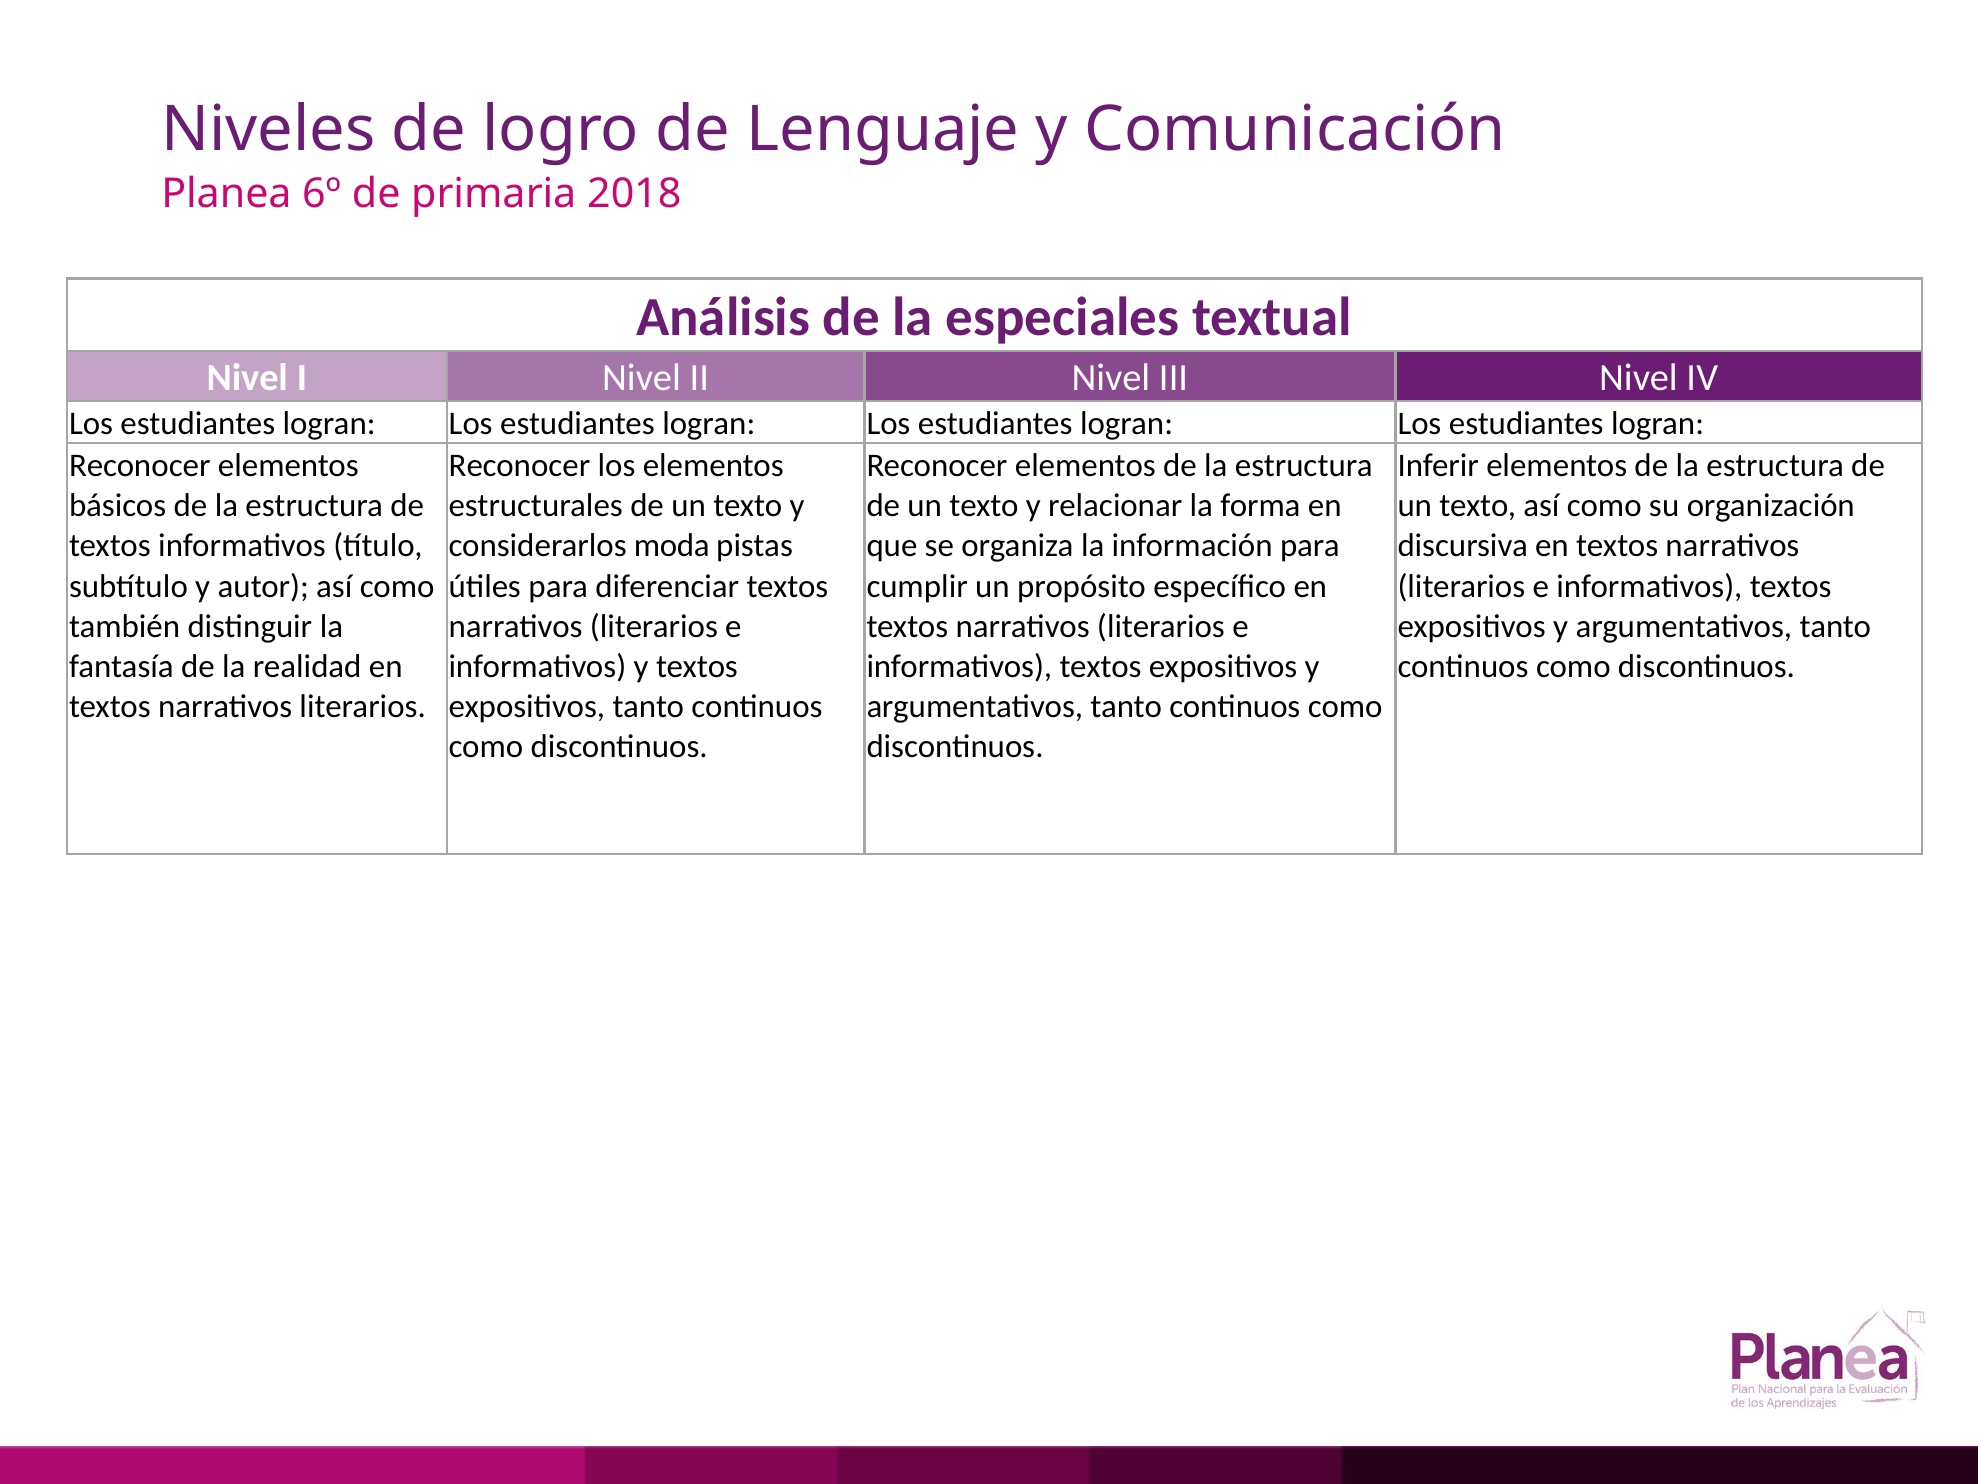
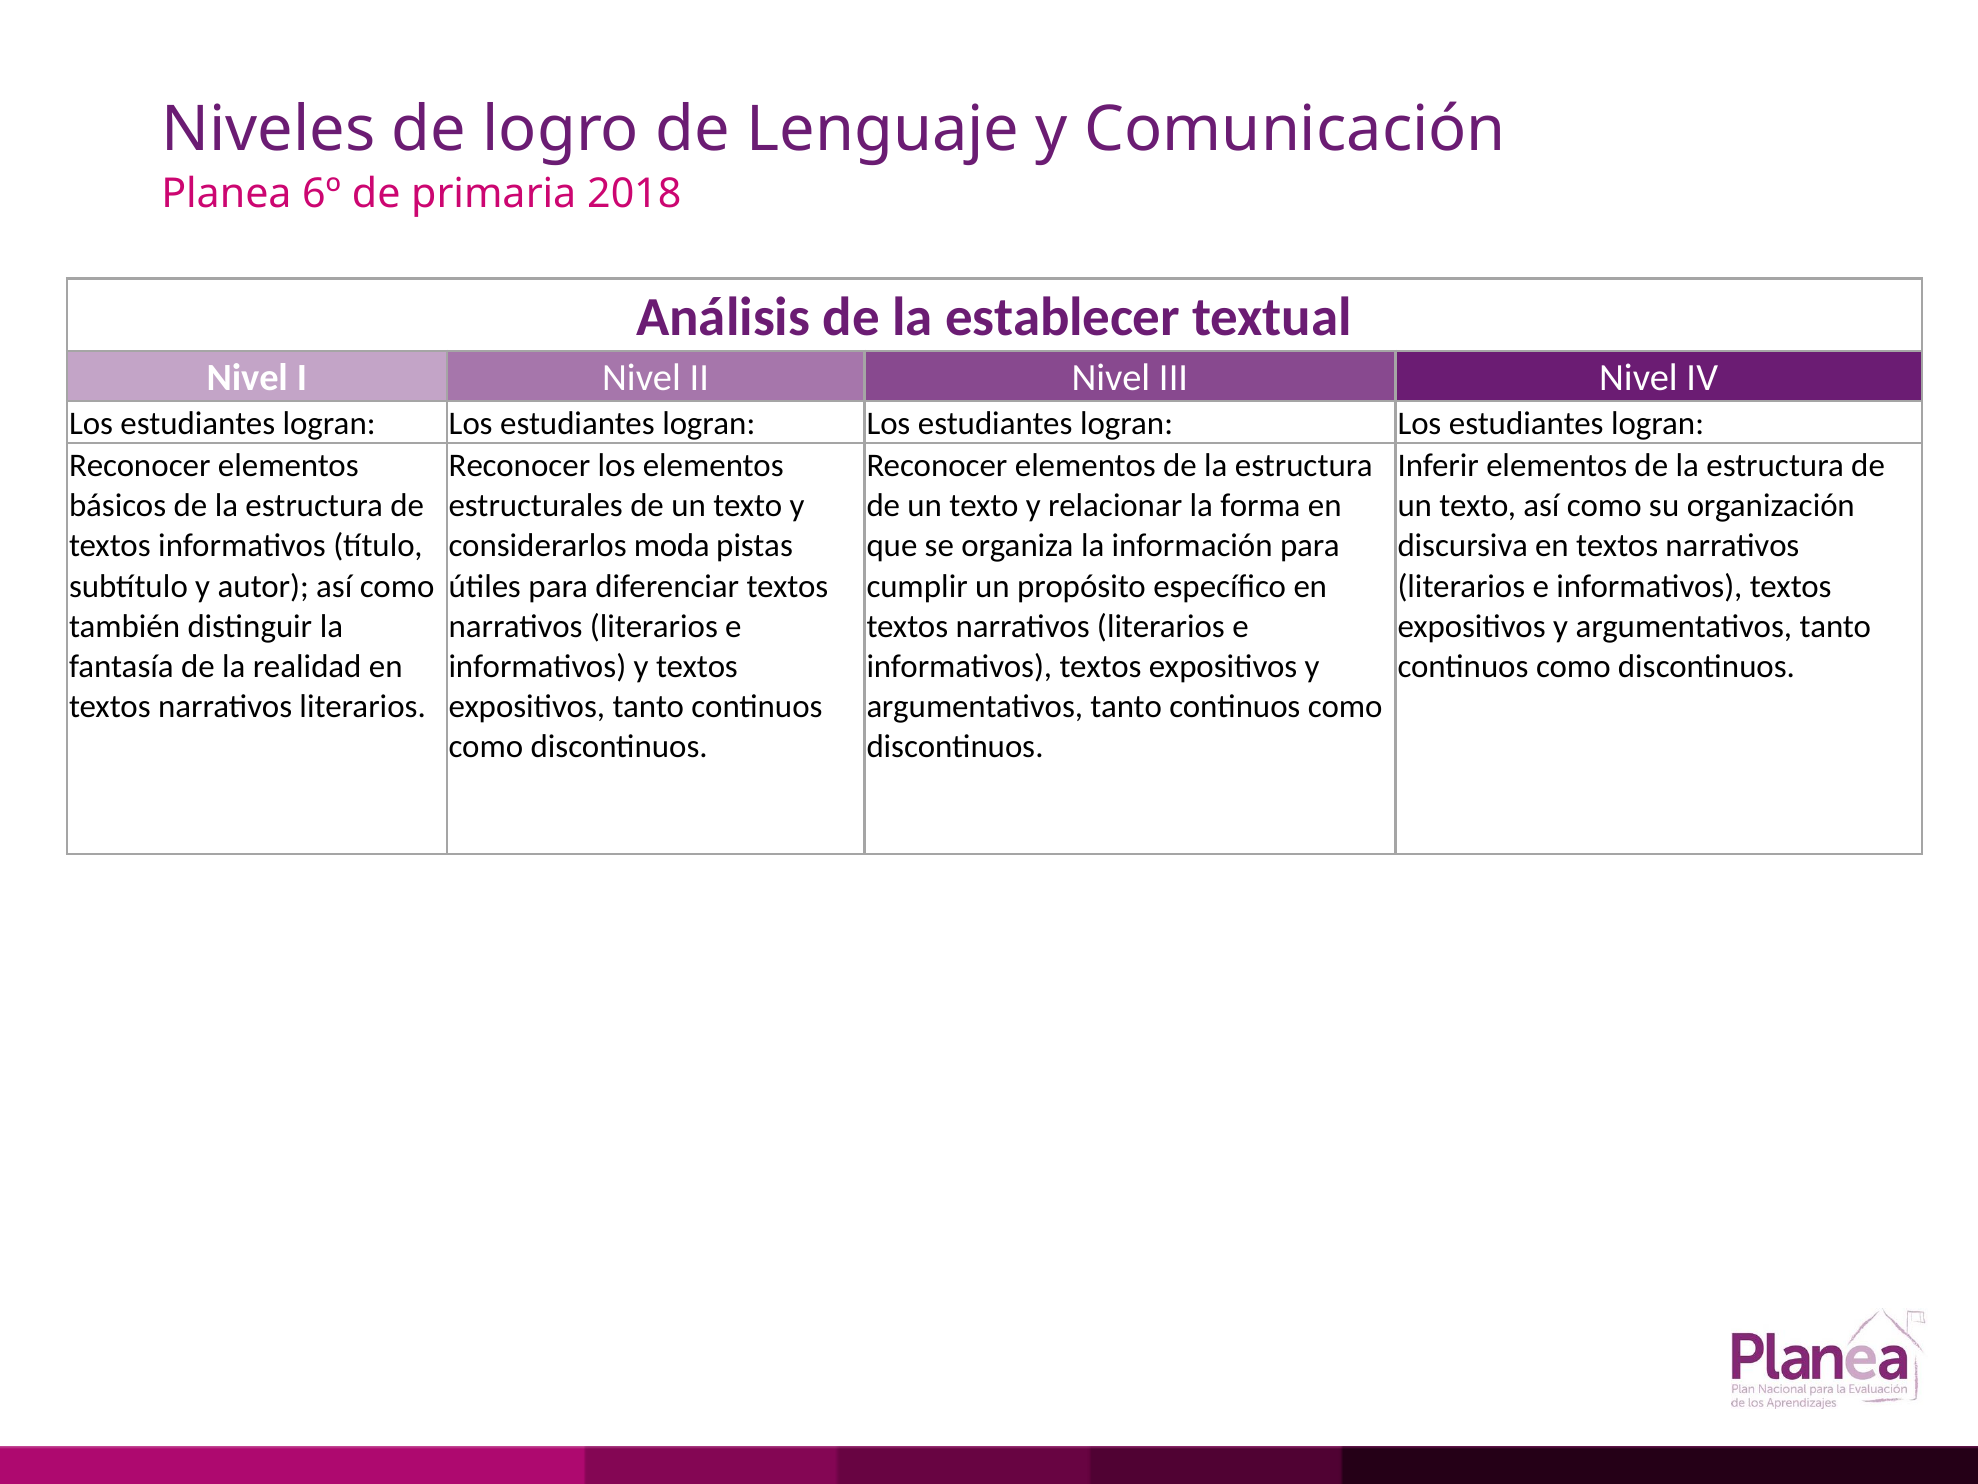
especiales: especiales -> establecer
